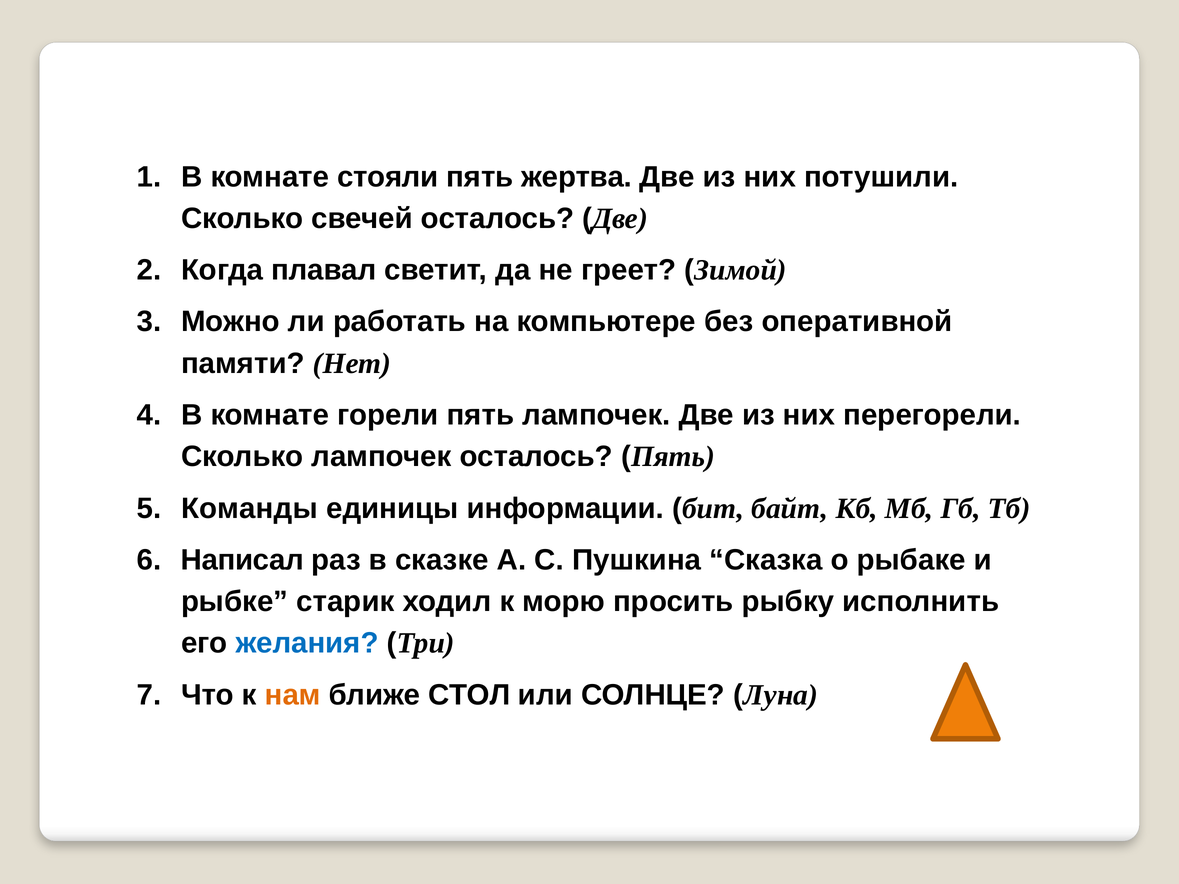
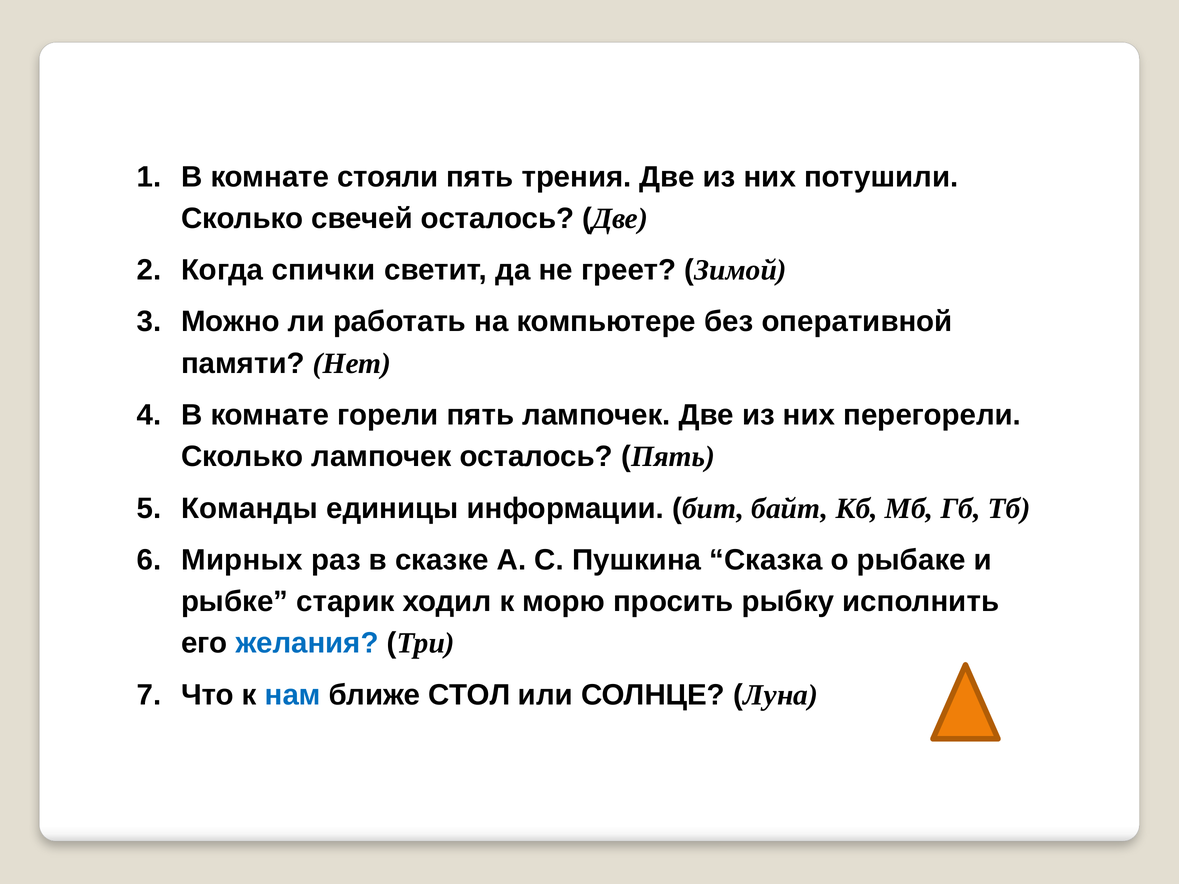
жертва: жертва -> трения
плавал: плавал -> спички
Написал: Написал -> Мирных
нам colour: orange -> blue
